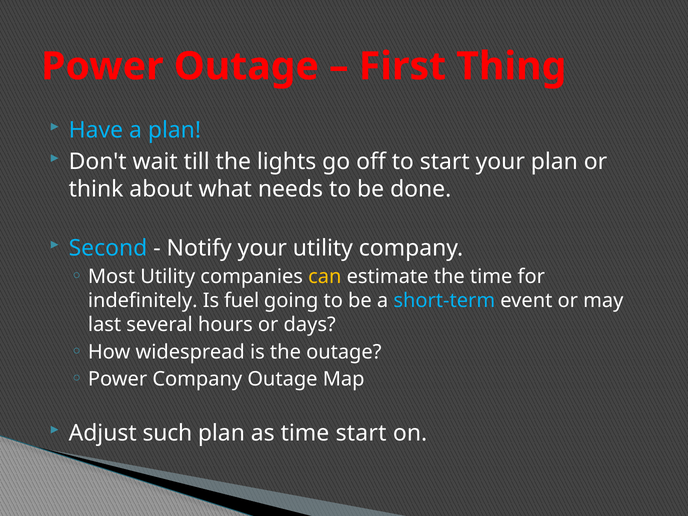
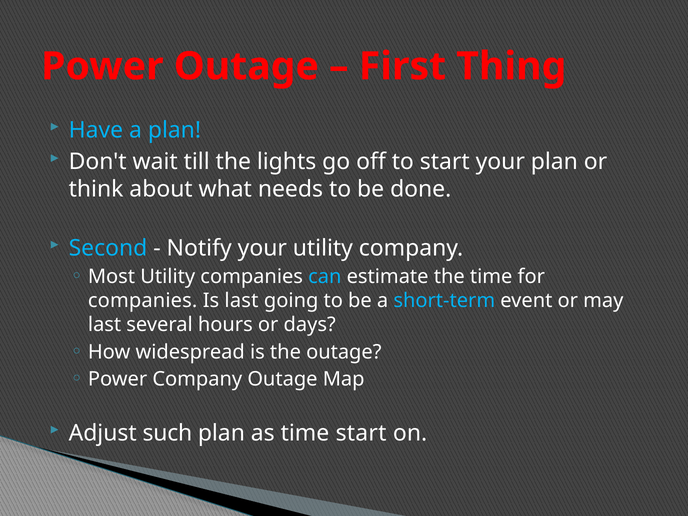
can colour: yellow -> light blue
indefinitely at (143, 301): indefinitely -> companies
Is fuel: fuel -> last
